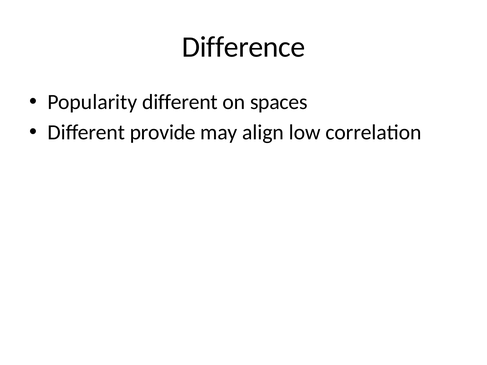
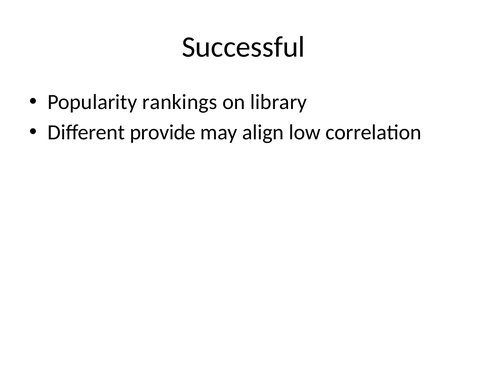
Difference: Difference -> Successful
Popularity different: different -> rankings
spaces: spaces -> library
